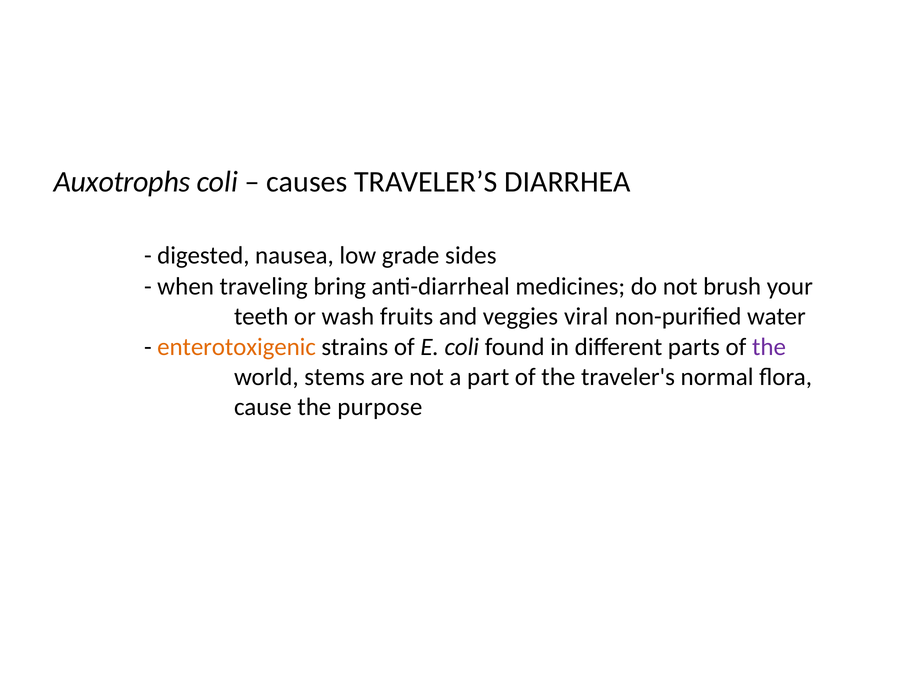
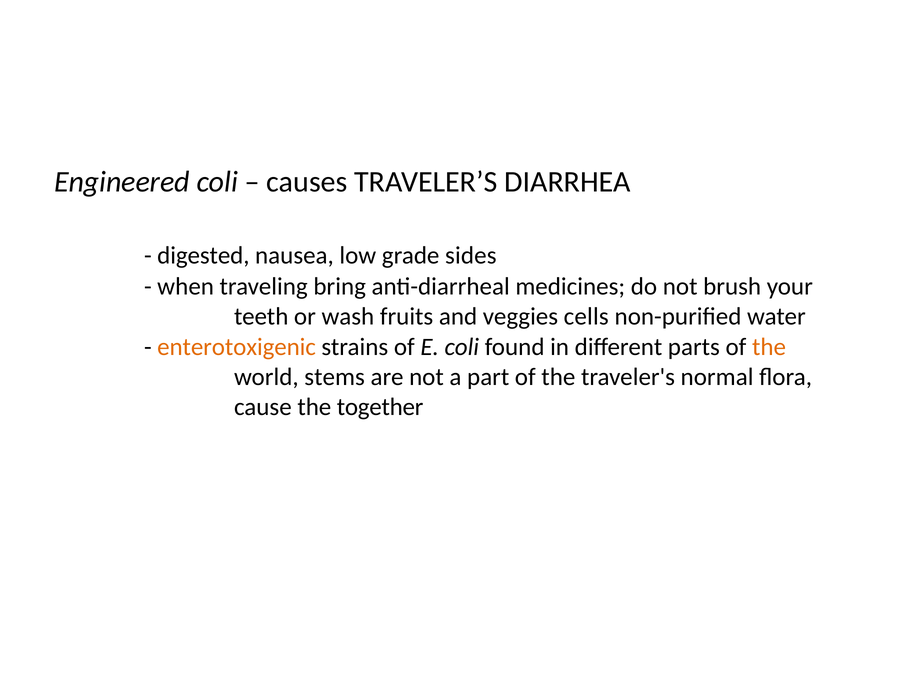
Auxotrophs: Auxotrophs -> Engineered
viral: viral -> cells
the at (769, 347) colour: purple -> orange
purpose: purpose -> together
